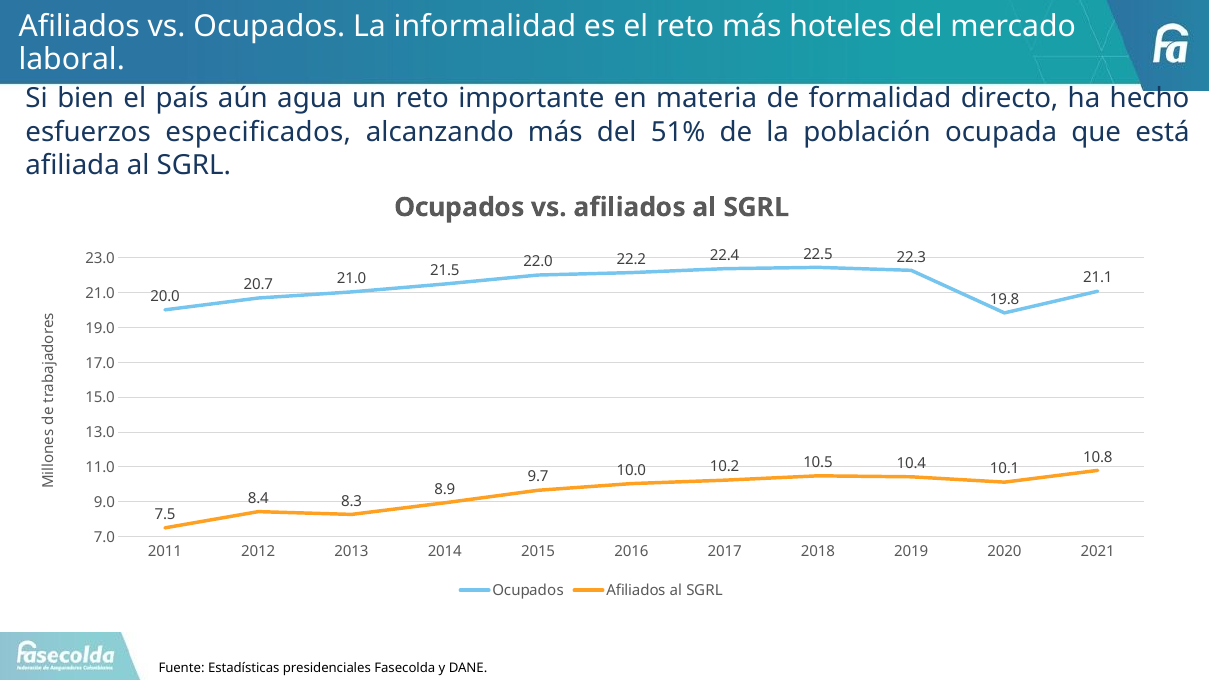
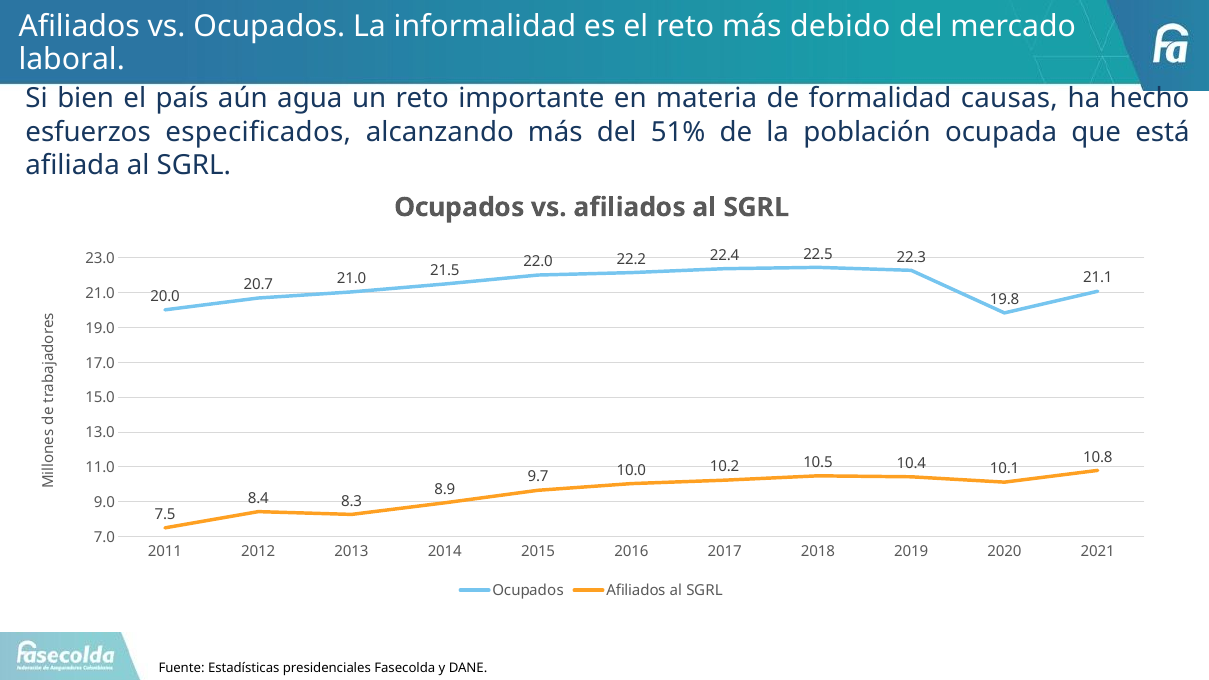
hoteles: hoteles -> debido
directo: directo -> causas
